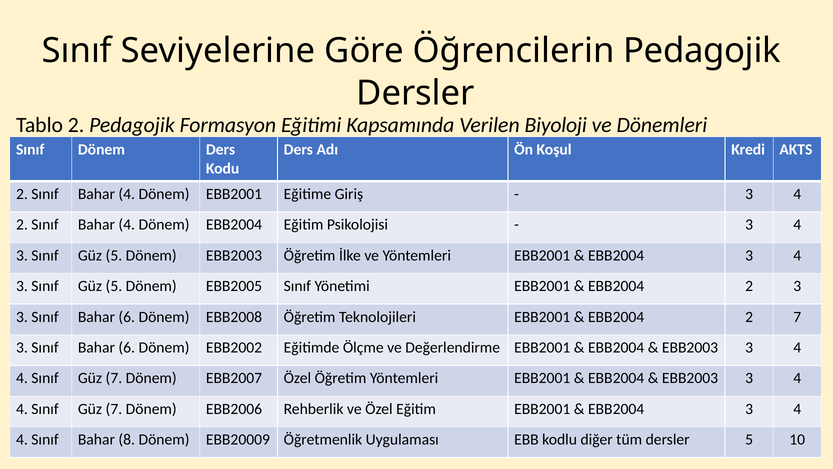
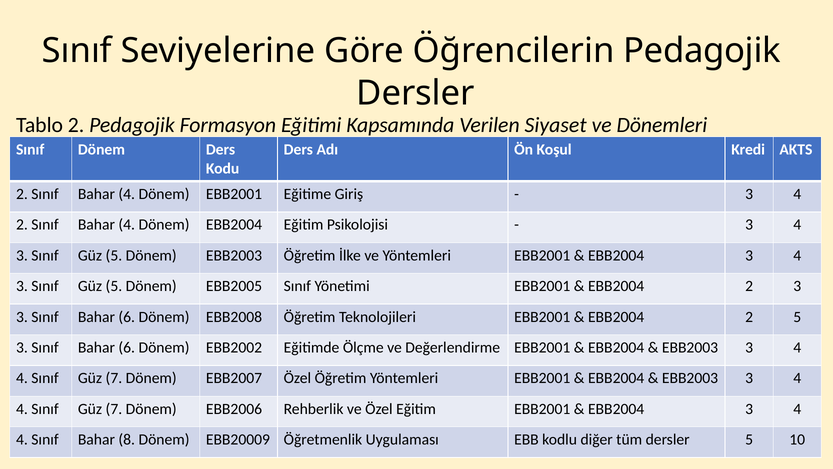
Biyoloji: Biyoloji -> Siyaset
2 7: 7 -> 5
